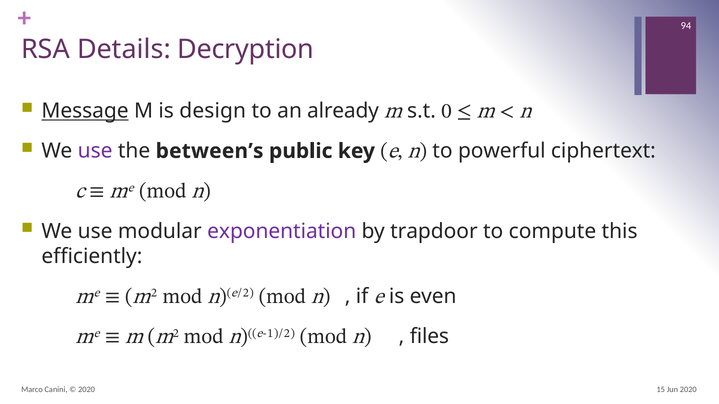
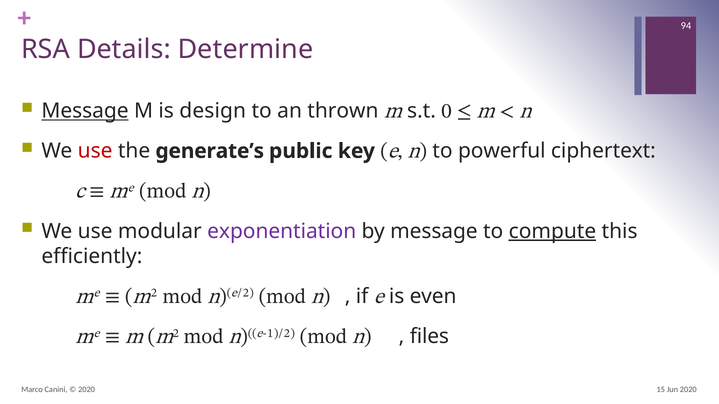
Decryption: Decryption -> Determine
already: already -> thrown
use at (95, 151) colour: purple -> red
between’s: between’s -> generate’s
by trapdoor: trapdoor -> message
compute underline: none -> present
